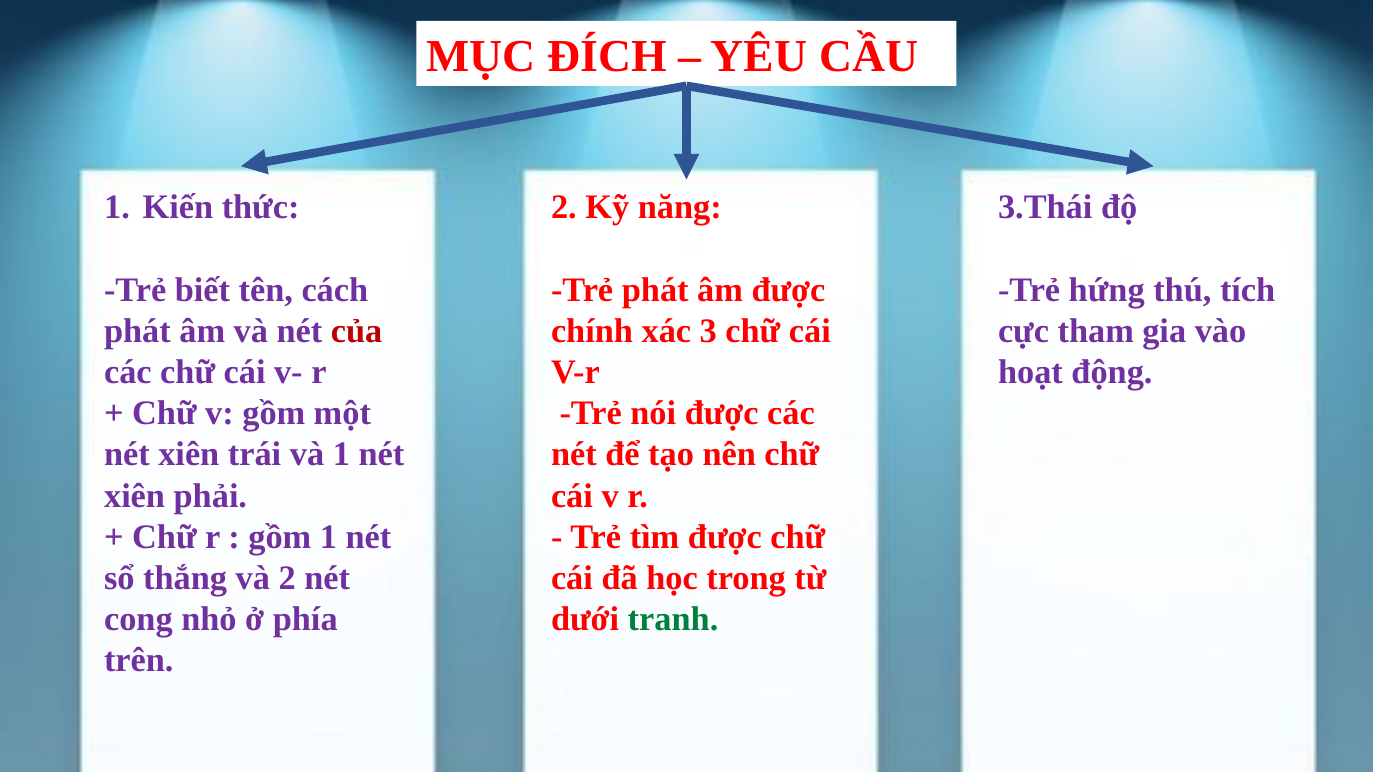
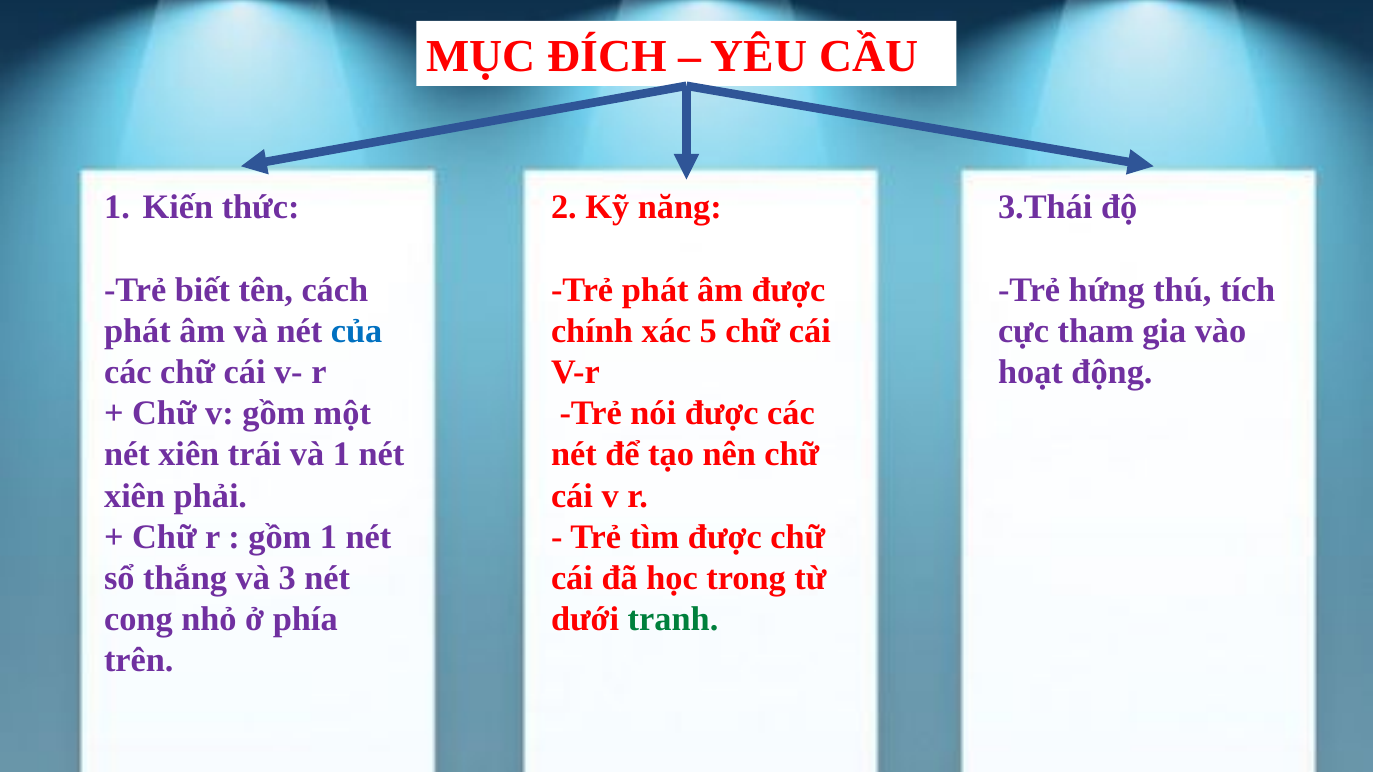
của colour: red -> blue
3: 3 -> 5
và 2: 2 -> 3
